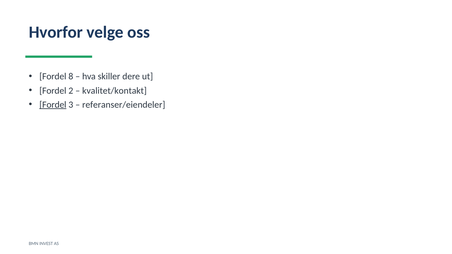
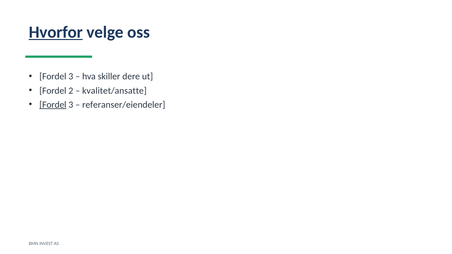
Hvorfor underline: none -> present
8 at (71, 77): 8 -> 3
kvalitet/kontakt: kvalitet/kontakt -> kvalitet/ansatte
